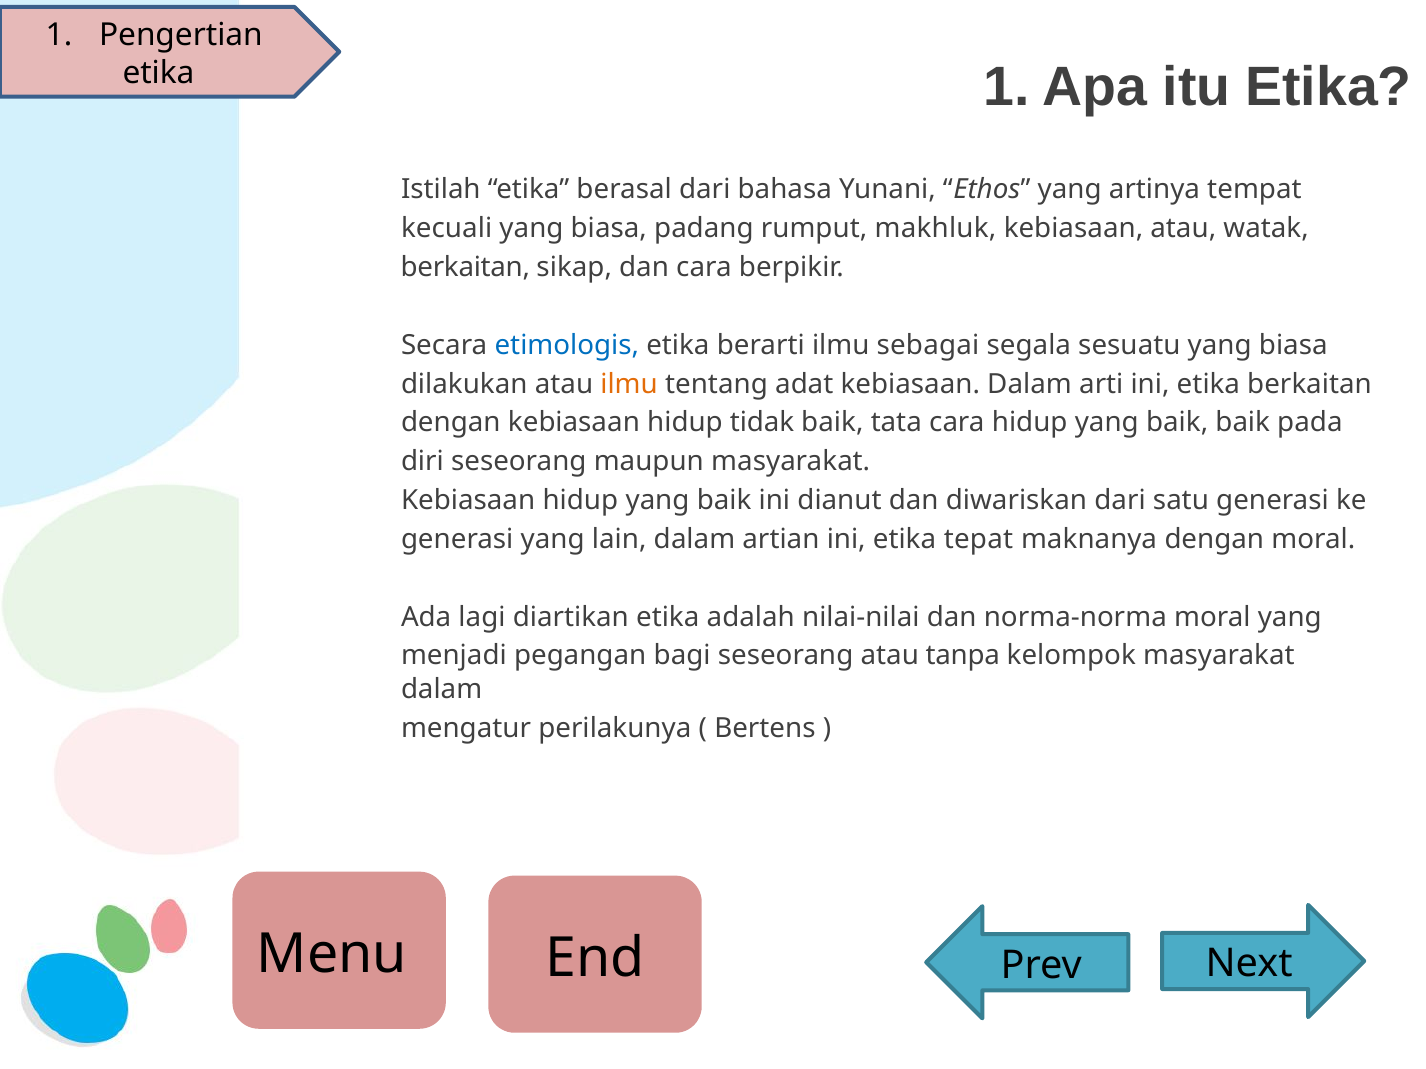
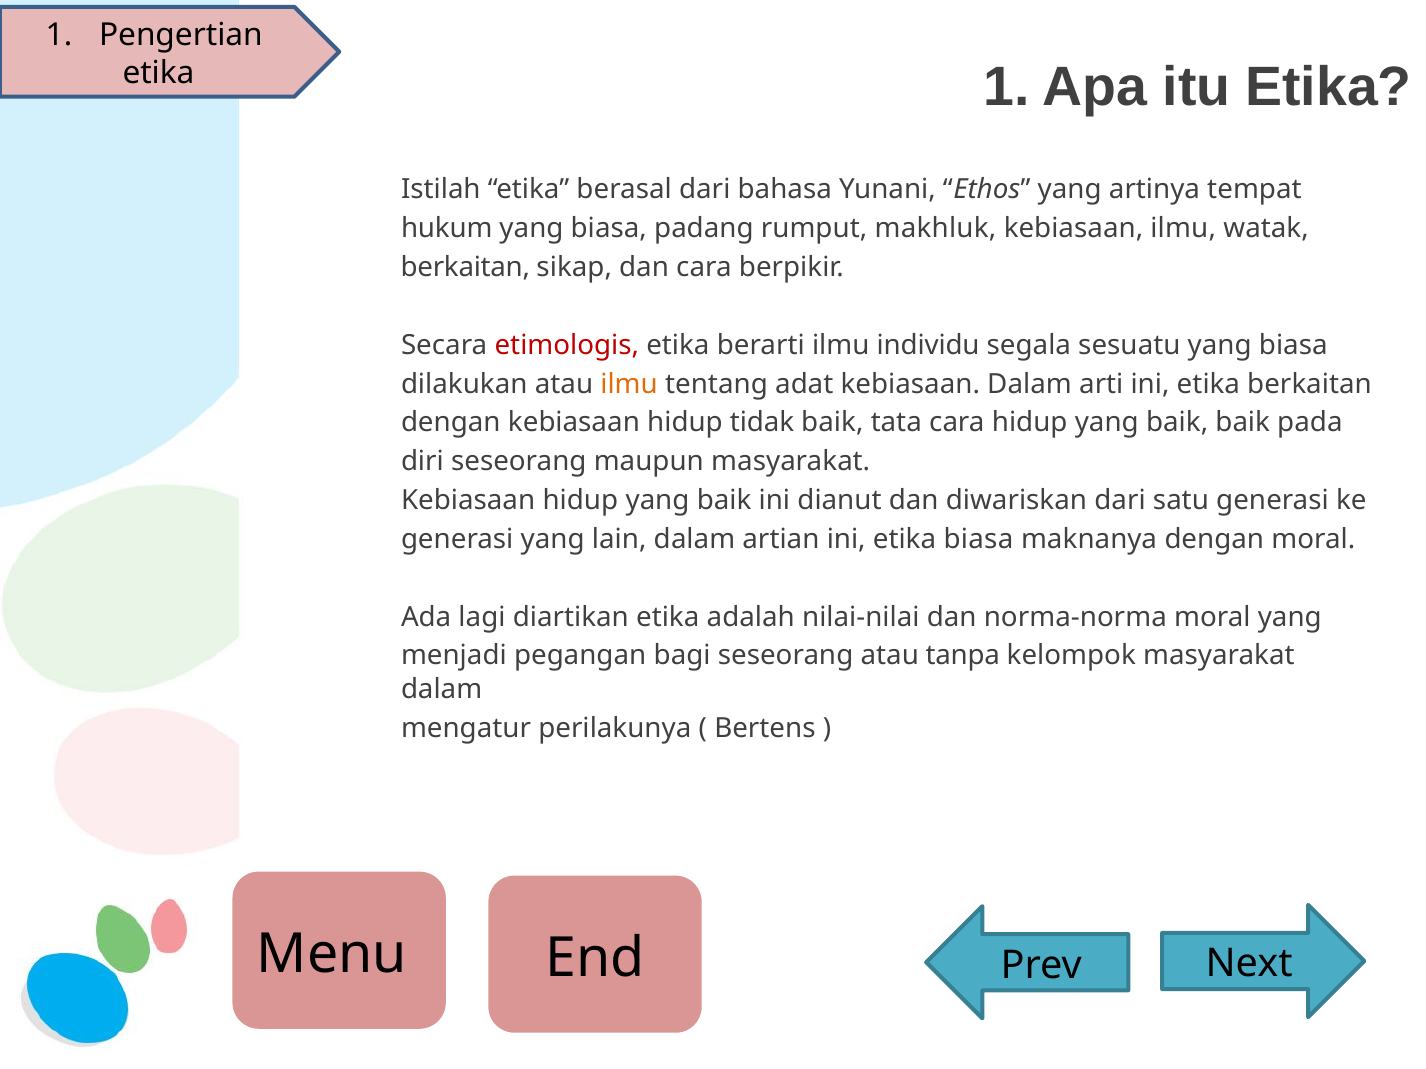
kecuali: kecuali -> hukum
kebiasaan atau: atau -> ilmu
etimologis colour: blue -> red
sebagai: sebagai -> individu
etika tepat: tepat -> biasa
